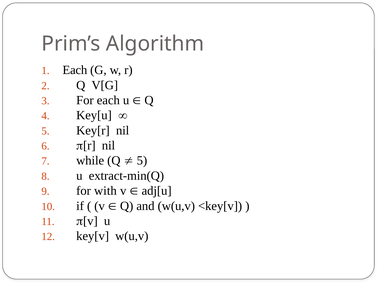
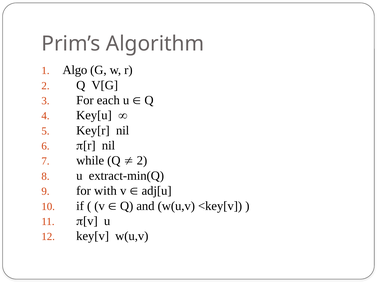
Each at (75, 70): Each -> Algo
5 at (142, 160): 5 -> 2
